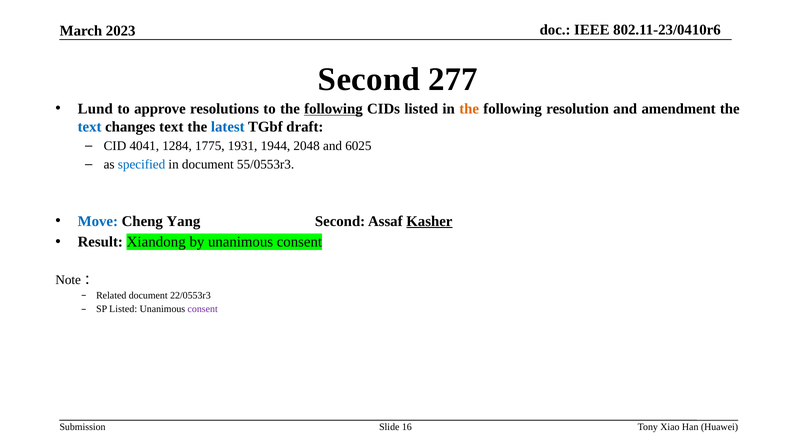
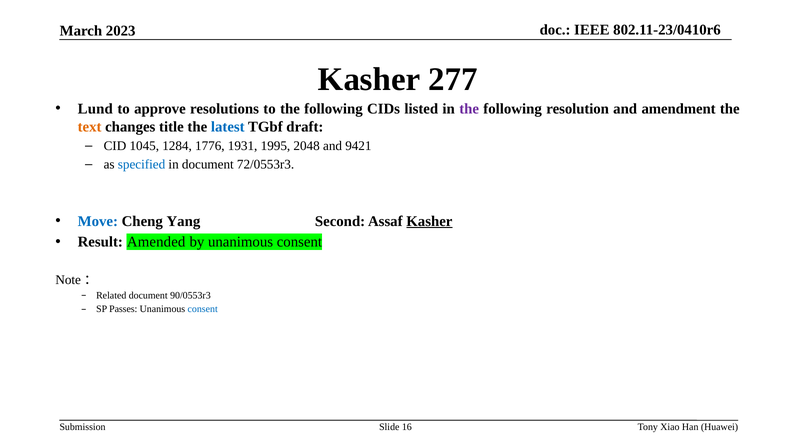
Second at (369, 79): Second -> Kasher
following at (333, 109) underline: present -> none
the at (469, 109) colour: orange -> purple
text at (90, 127) colour: blue -> orange
changes text: text -> title
4041: 4041 -> 1045
1775: 1775 -> 1776
1944: 1944 -> 1995
6025: 6025 -> 9421
55/0553r3: 55/0553r3 -> 72/0553r3
Xiandong: Xiandong -> Amended
22/0553r3: 22/0553r3 -> 90/0553r3
SP Listed: Listed -> Passes
consent at (203, 309) colour: purple -> blue
